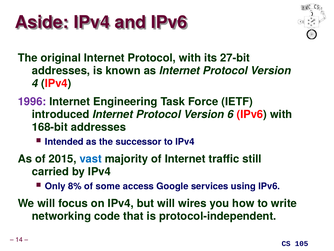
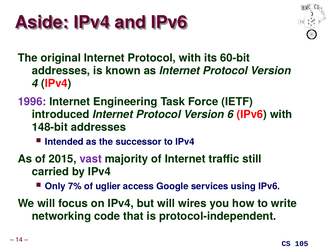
27-bit: 27-bit -> 60-bit
168-bit: 168-bit -> 148-bit
vast colour: blue -> purple
8%: 8% -> 7%
some: some -> uglier
